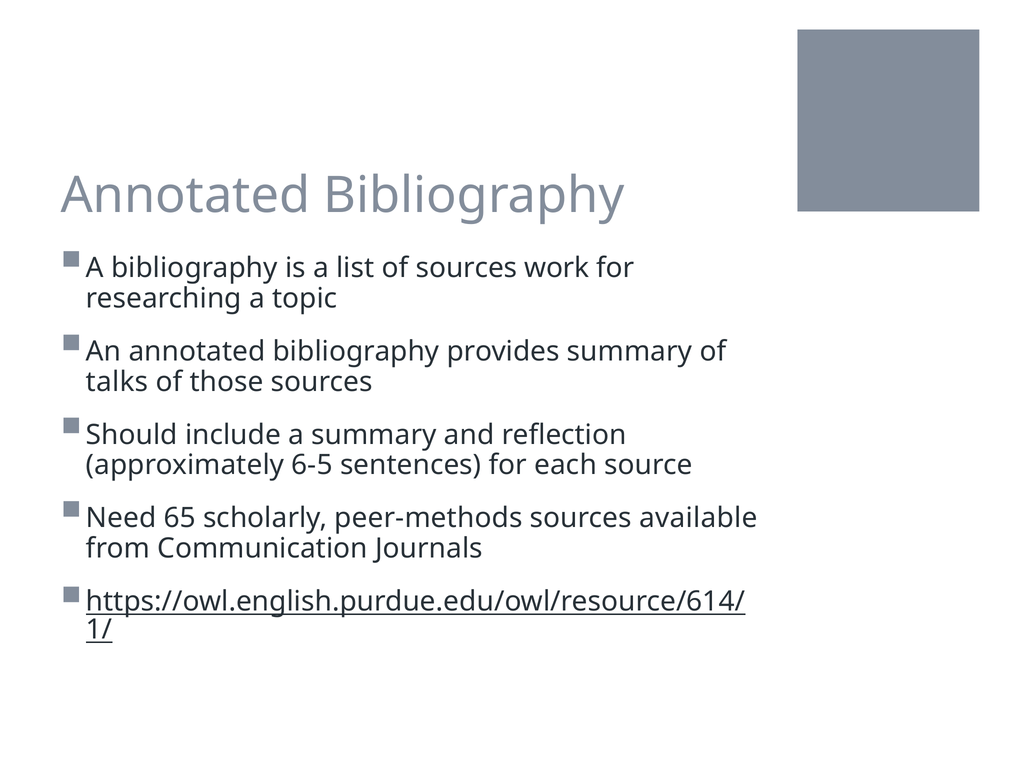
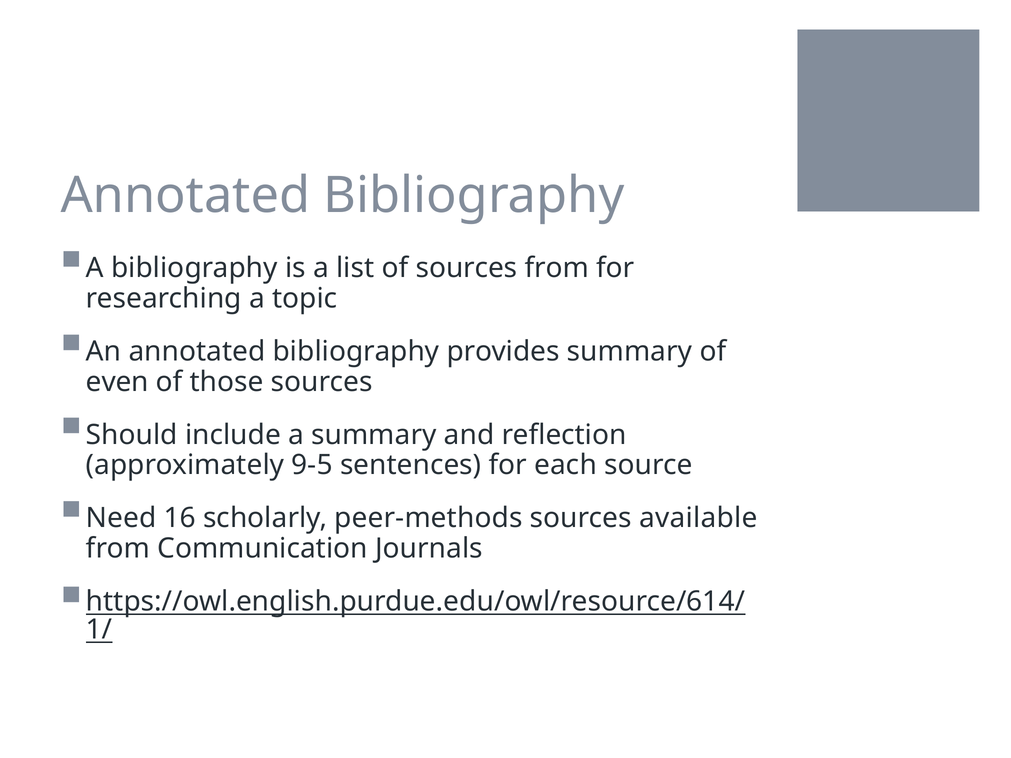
sources work: work -> from
talks: talks -> even
6-5: 6-5 -> 9-5
65: 65 -> 16
